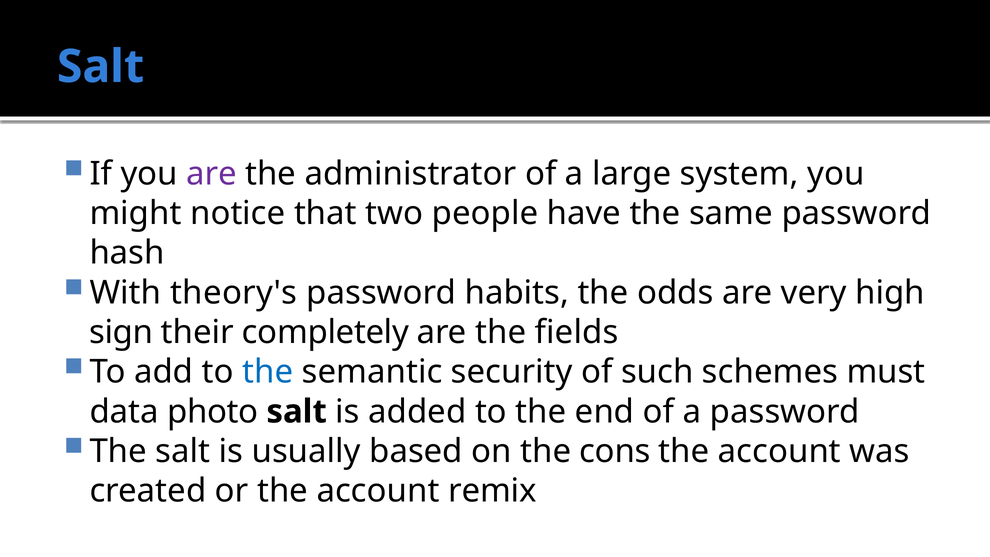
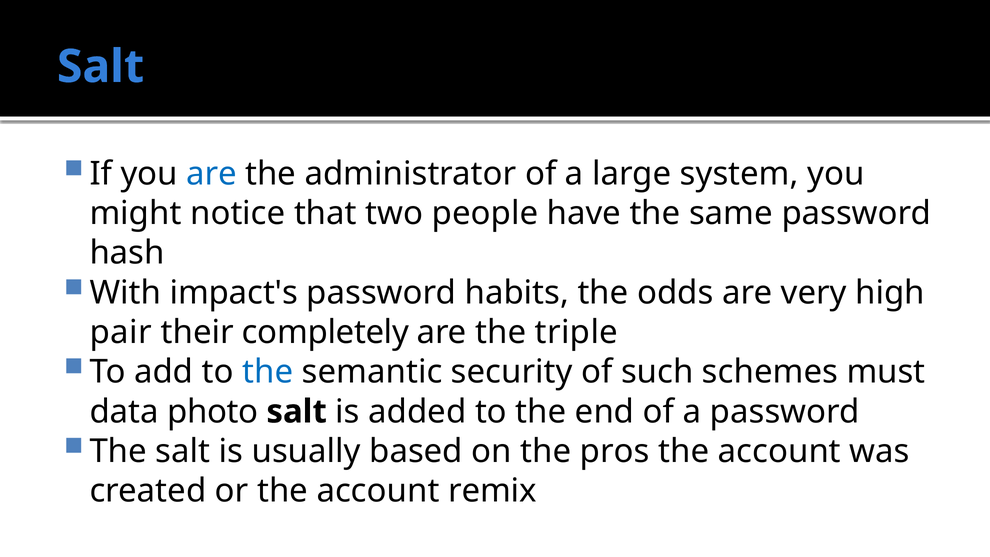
are at (212, 174) colour: purple -> blue
theory's: theory's -> impact's
sign: sign -> pair
fields: fields -> triple
cons: cons -> pros
